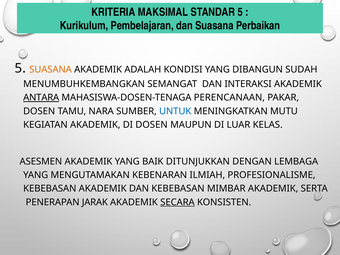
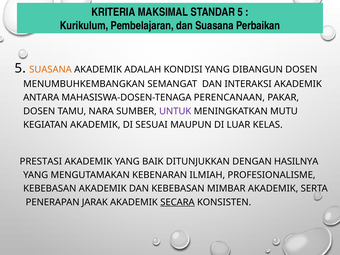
DIBANGUN SUDAH: SUDAH -> DOSEN
ANTARA underline: present -> none
UNTUK colour: blue -> purple
DI DOSEN: DOSEN -> SESUAI
ASESMEN: ASESMEN -> PRESTASI
LEMBAGA: LEMBAGA -> HASILNYA
